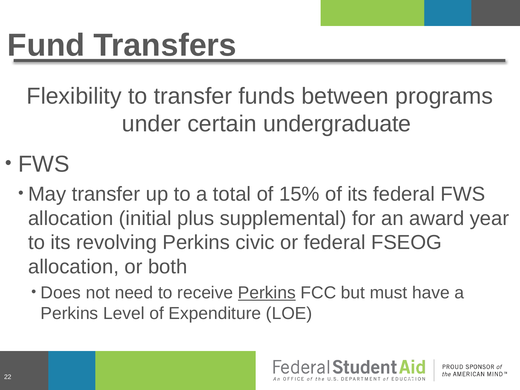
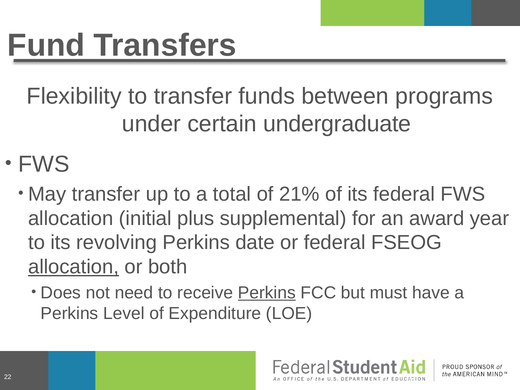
15%: 15% -> 21%
civic: civic -> date
allocation at (74, 267) underline: none -> present
